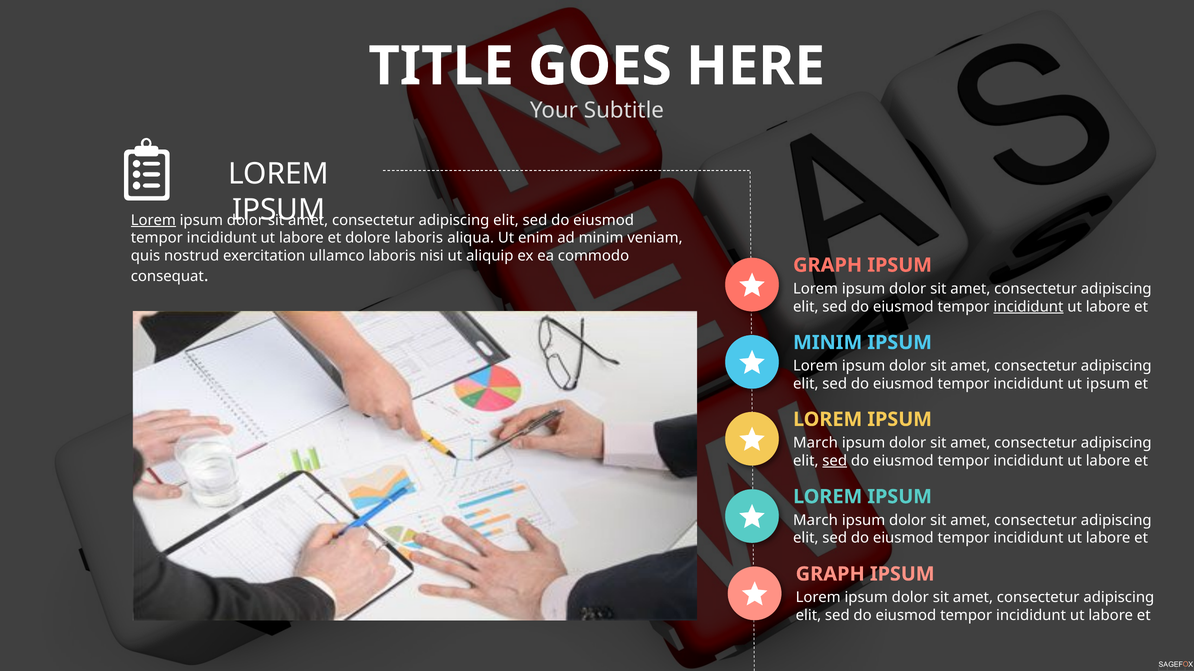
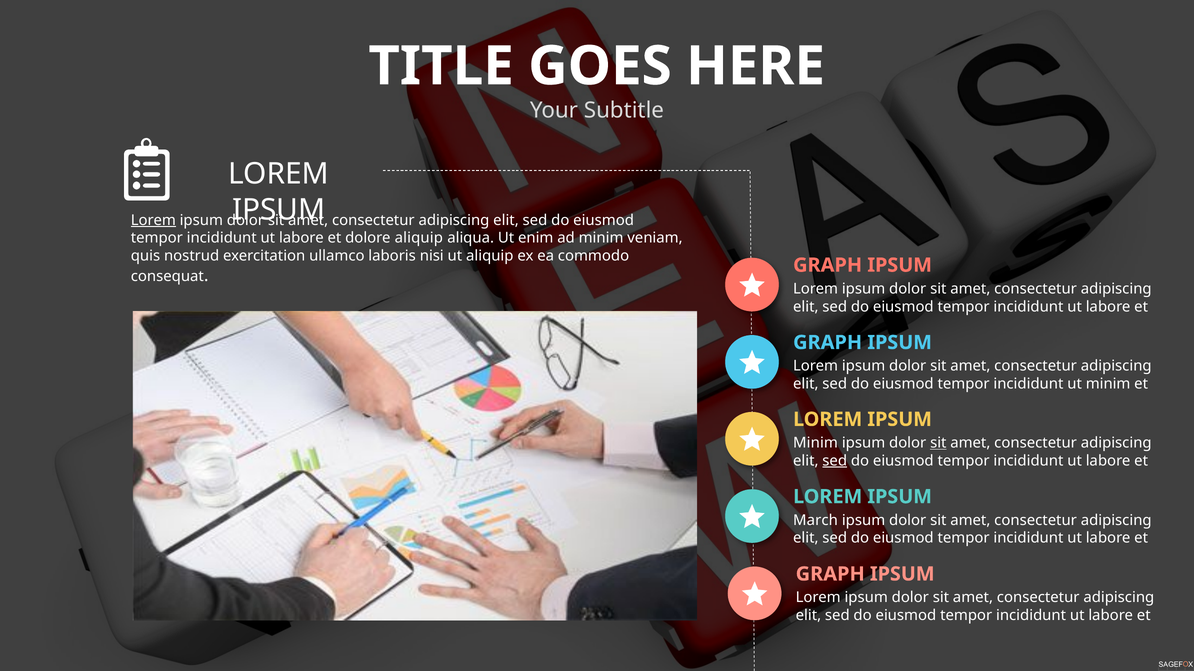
dolore laboris: laboris -> aliquip
incididunt at (1028, 307) underline: present -> none
MINIM at (828, 343): MINIM -> GRAPH
ut ipsum: ipsum -> minim
March at (816, 443): March -> Minim
sit at (938, 443) underline: none -> present
